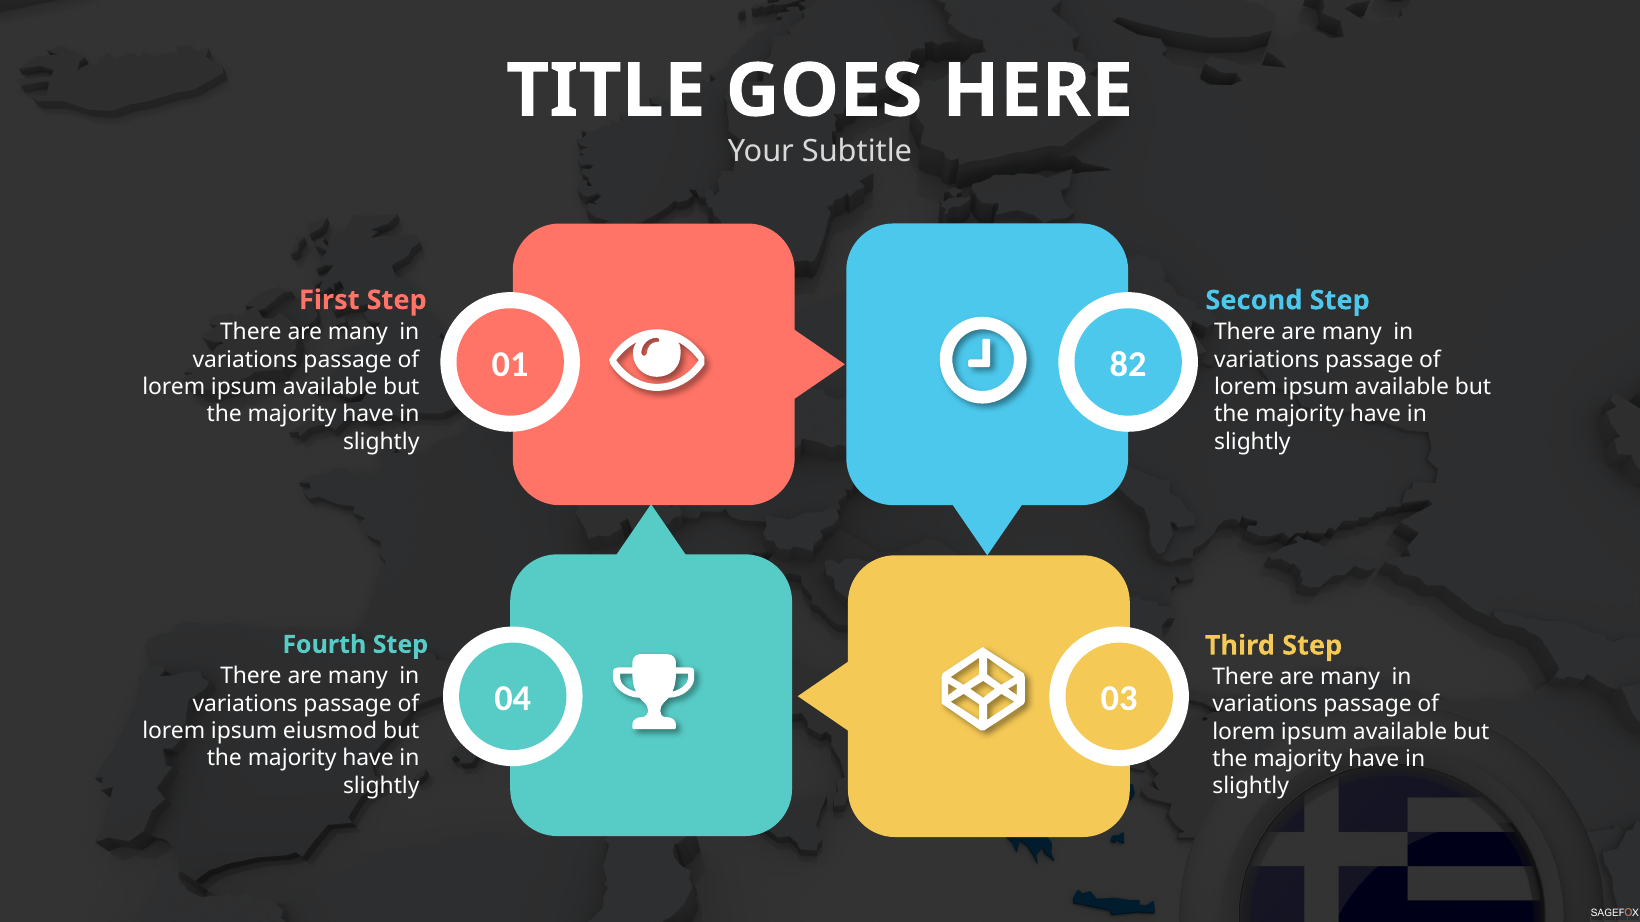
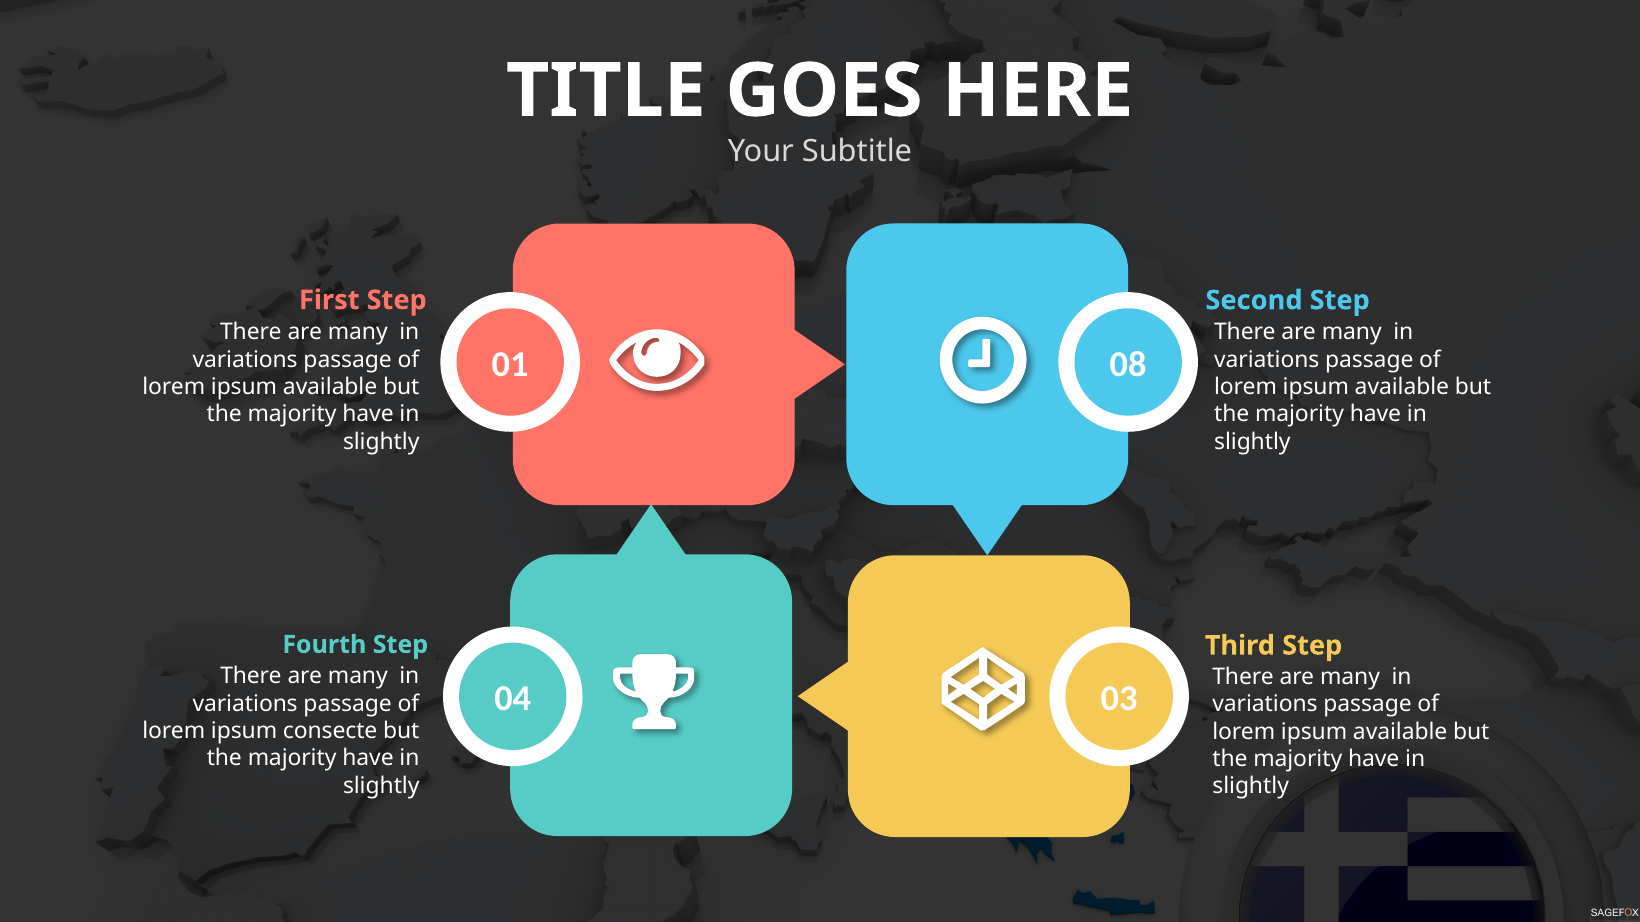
82: 82 -> 08
eiusmod: eiusmod -> consecte
